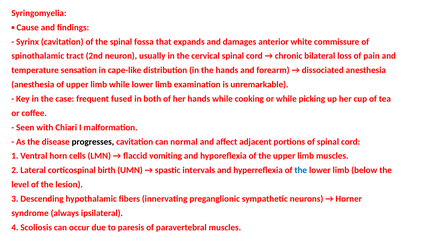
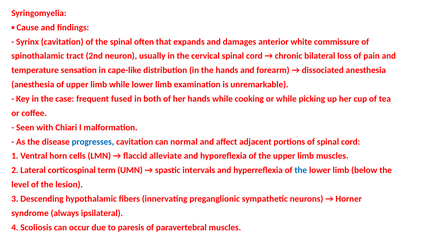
fossa: fossa -> often
progresses colour: black -> blue
vomiting: vomiting -> alleviate
birth: birth -> term
